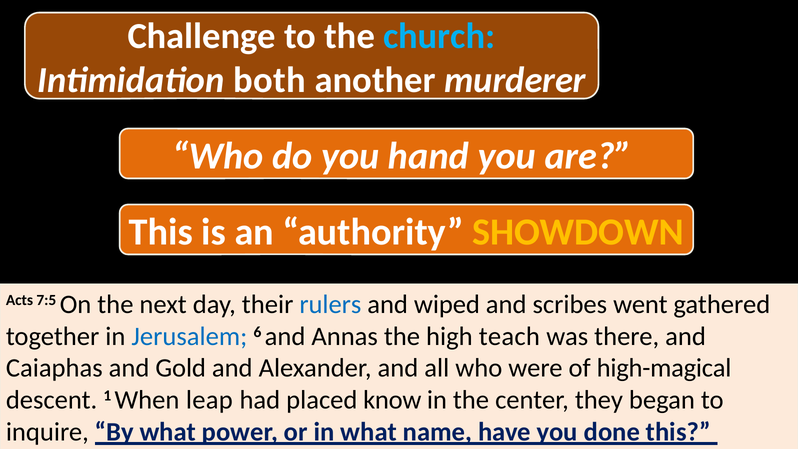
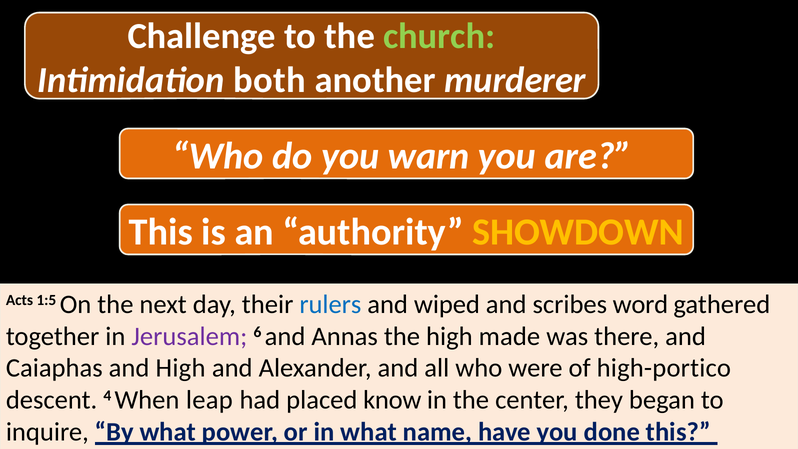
church colour: light blue -> light green
hand: hand -> warn
7:5: 7:5 -> 1:5
went: went -> word
Jerusalem colour: blue -> purple
teach: teach -> made
and Gold: Gold -> High
high-magical: high-magical -> high-portico
1: 1 -> 4
